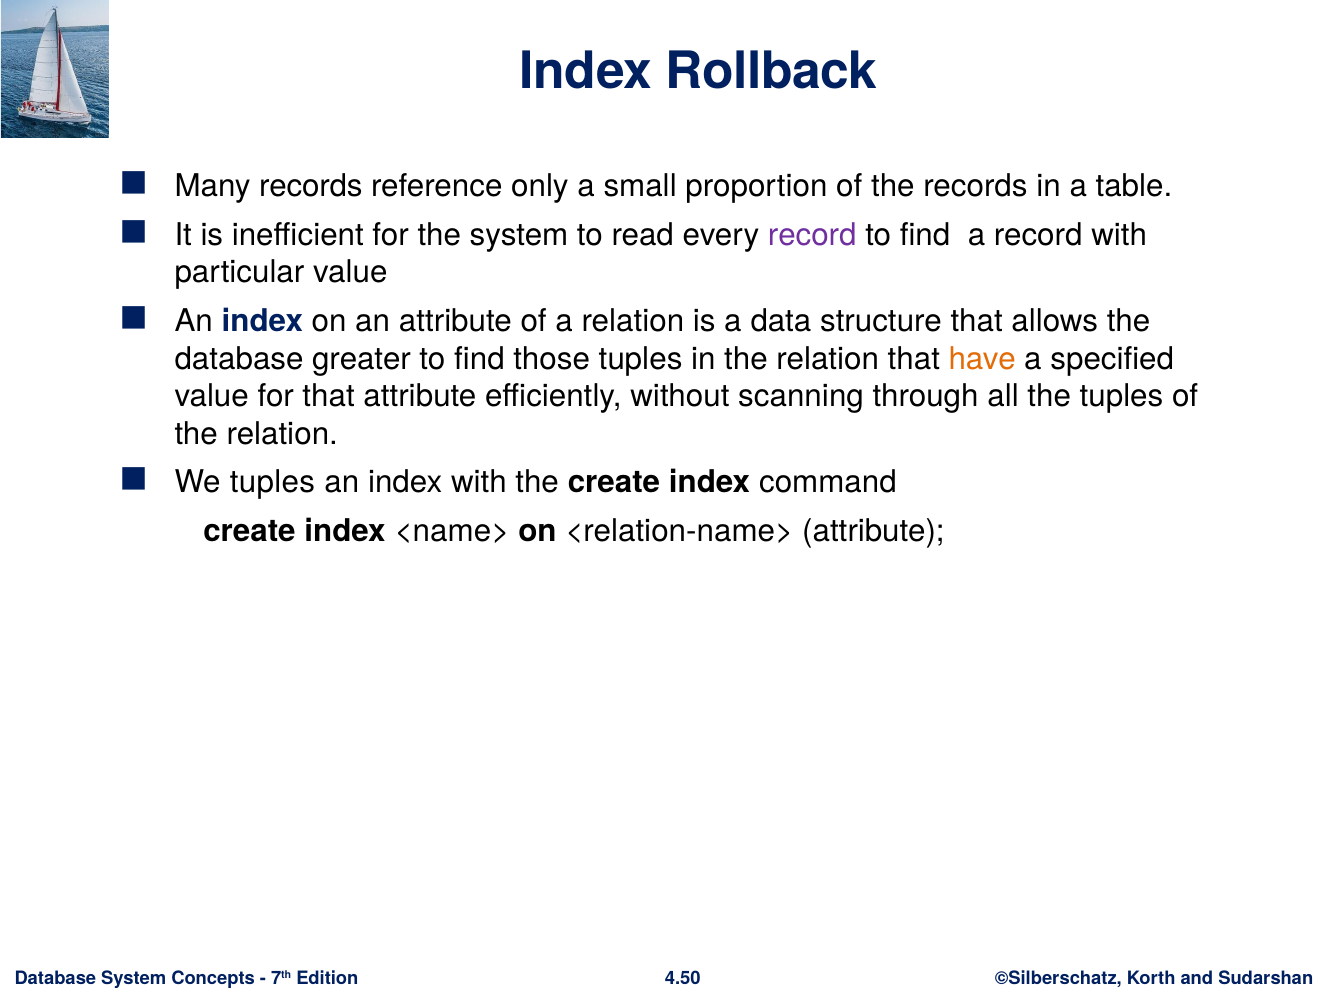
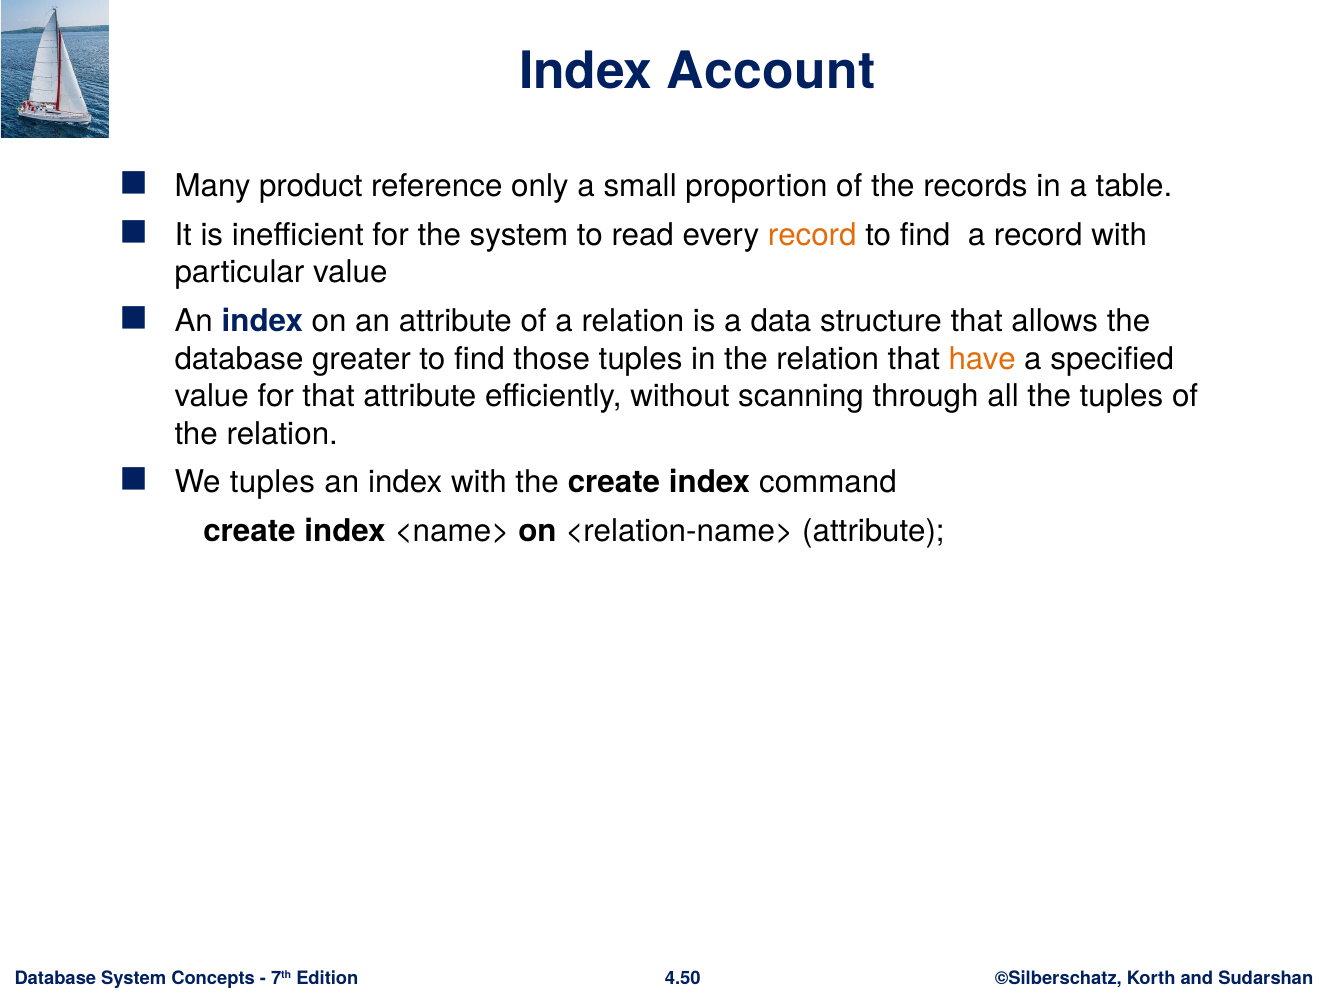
Rollback: Rollback -> Account
Many records: records -> product
record at (812, 235) colour: purple -> orange
